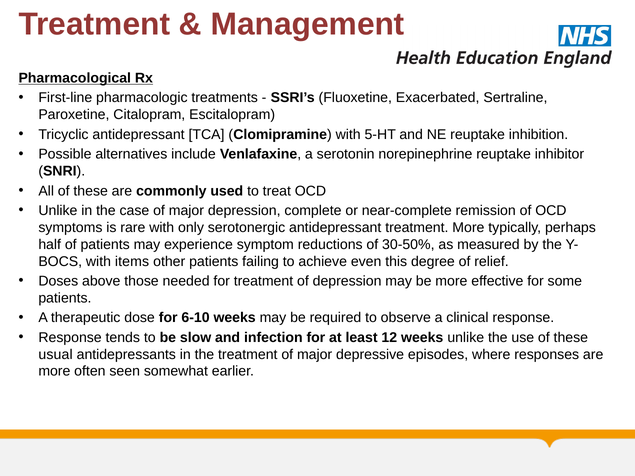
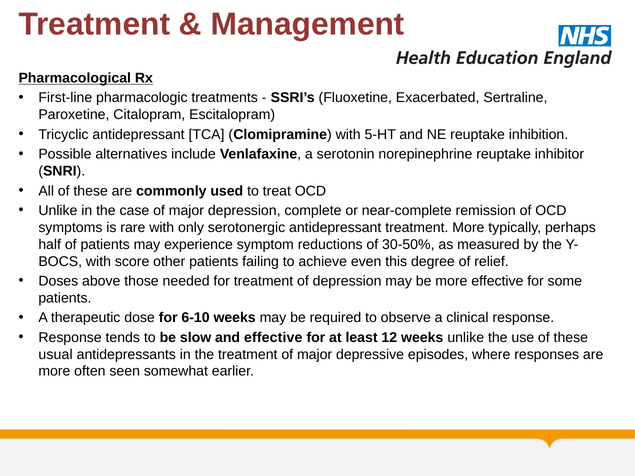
items: items -> score
and infection: infection -> effective
